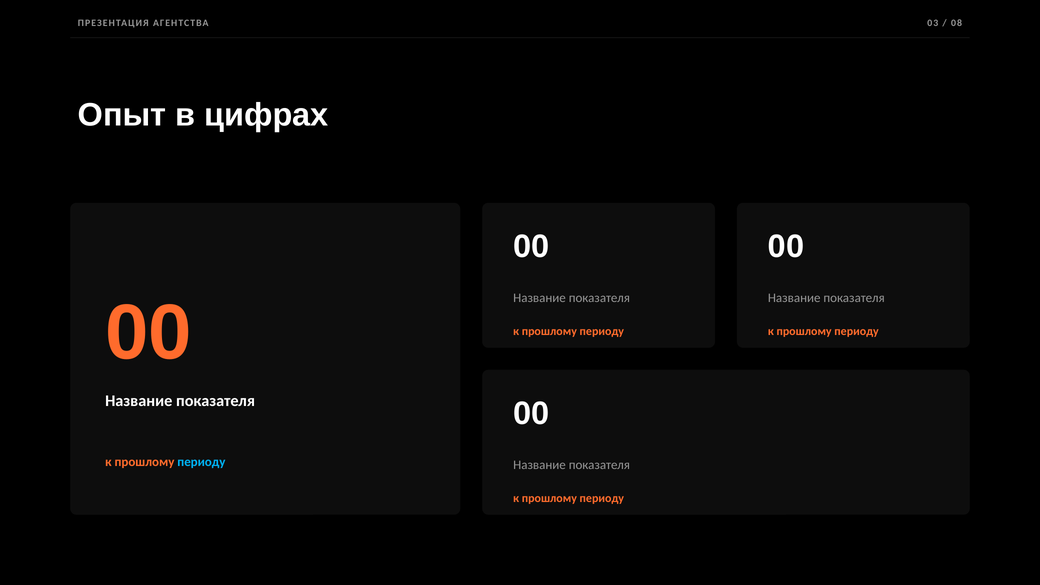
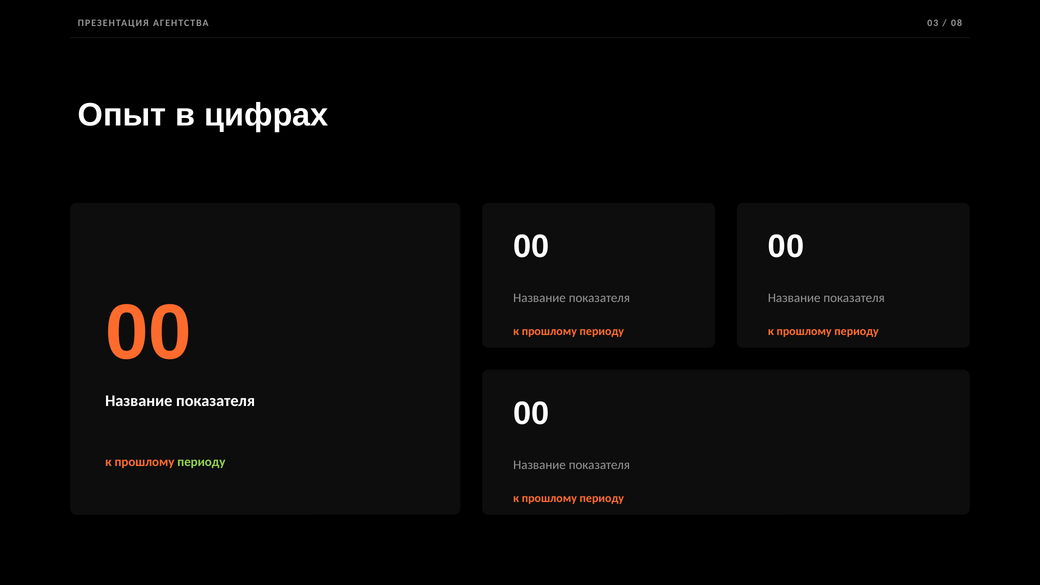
периоду at (201, 462) colour: light blue -> light green
